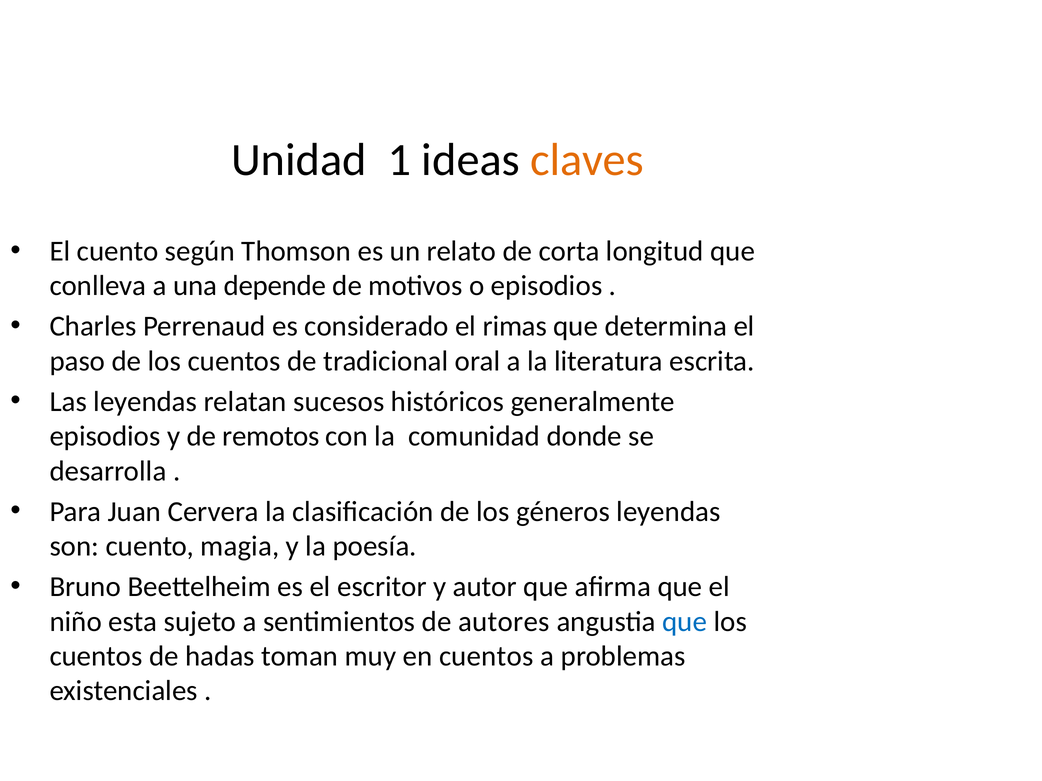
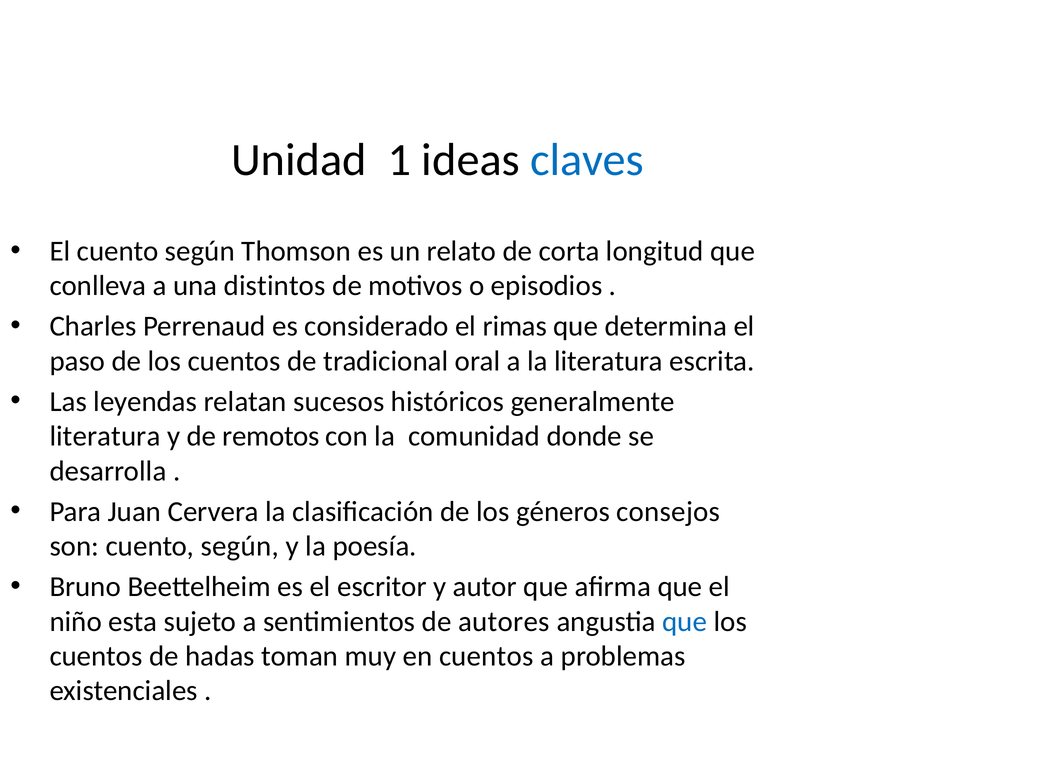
claves colour: orange -> blue
depende: depende -> distintos
episodios at (105, 437): episodios -> literatura
géneros leyendas: leyendas -> consejos
son cuento magia: magia -> según
